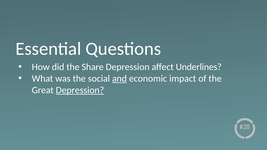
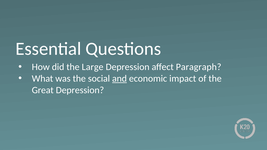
Share: Share -> Large
Underlines: Underlines -> Paragraph
Depression at (80, 90) underline: present -> none
